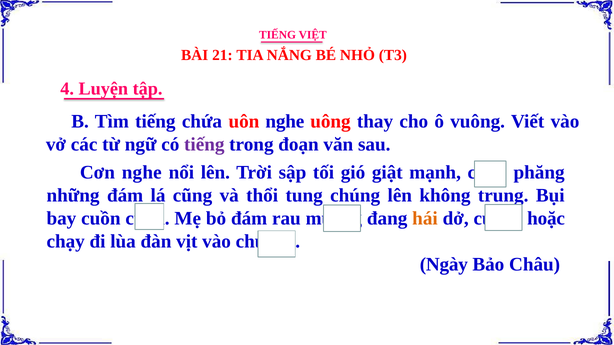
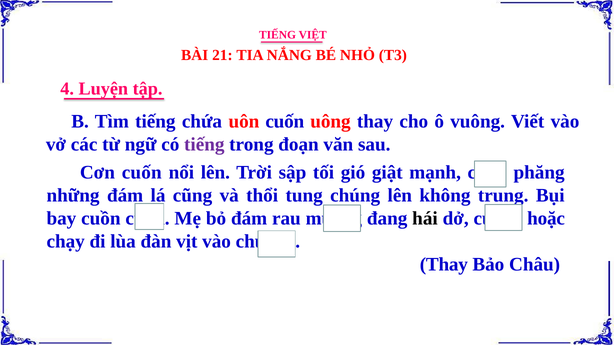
uôn nghe: nghe -> cuốn
Cơn nghe: nghe -> cuốn
hái colour: orange -> black
Ngày at (444, 264): Ngày -> Thay
